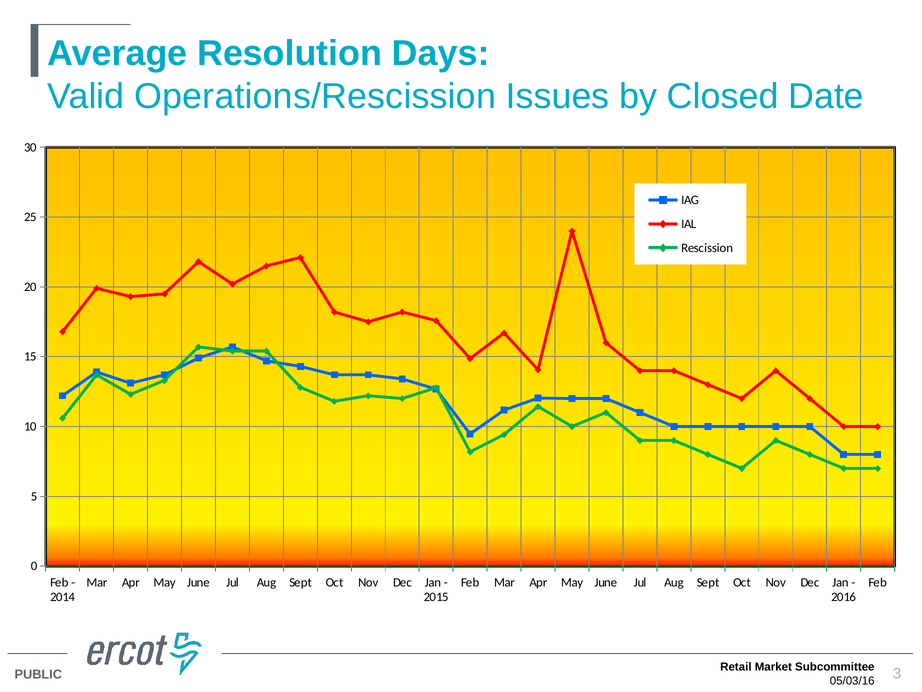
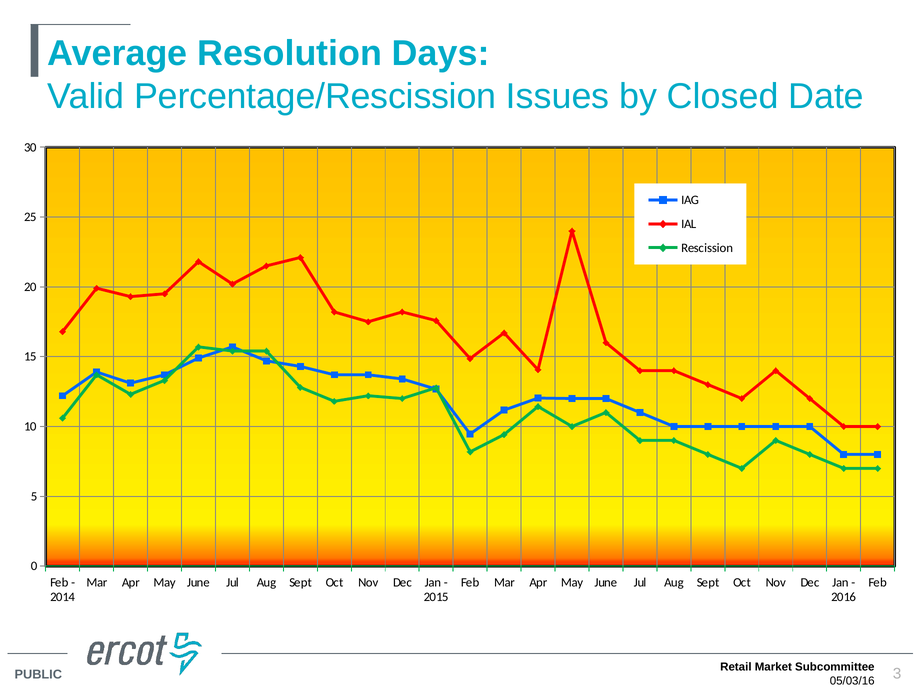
Operations/Rescission: Operations/Rescission -> Percentage/Rescission
